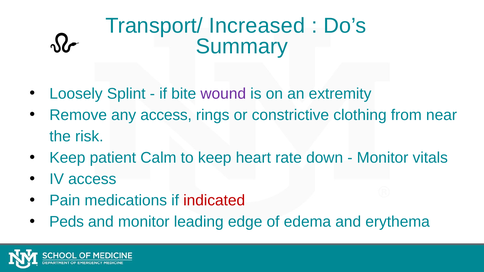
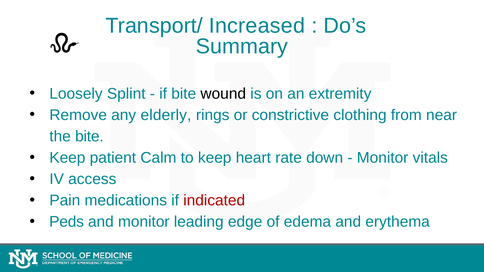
wound colour: purple -> black
any access: access -> elderly
the risk: risk -> bite
